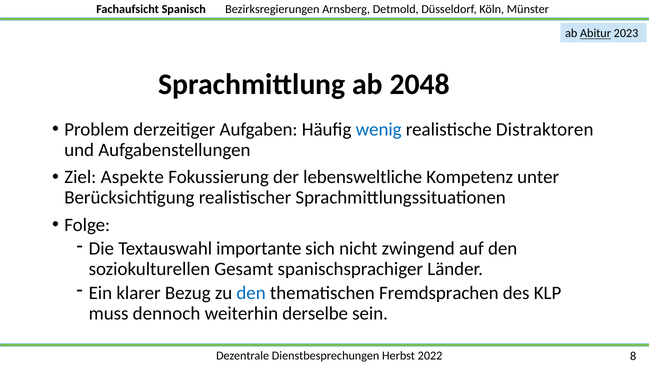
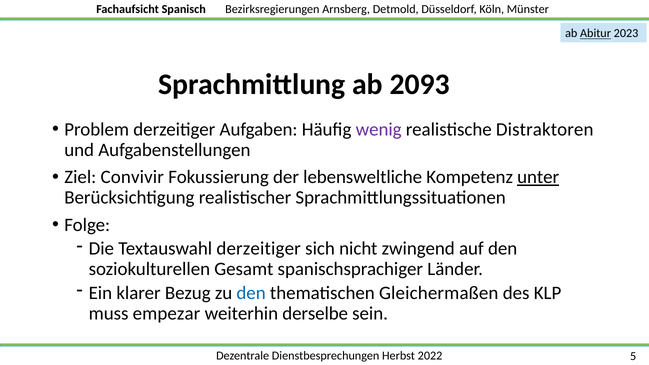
2048: 2048 -> 2093
wenig colour: blue -> purple
Aspekte: Aspekte -> Convivir
unter underline: none -> present
Textauswahl importante: importante -> derzeitiger
Fremdsprachen: Fremdsprachen -> Gleichermaßen
dennoch: dennoch -> empezar
8: 8 -> 5
